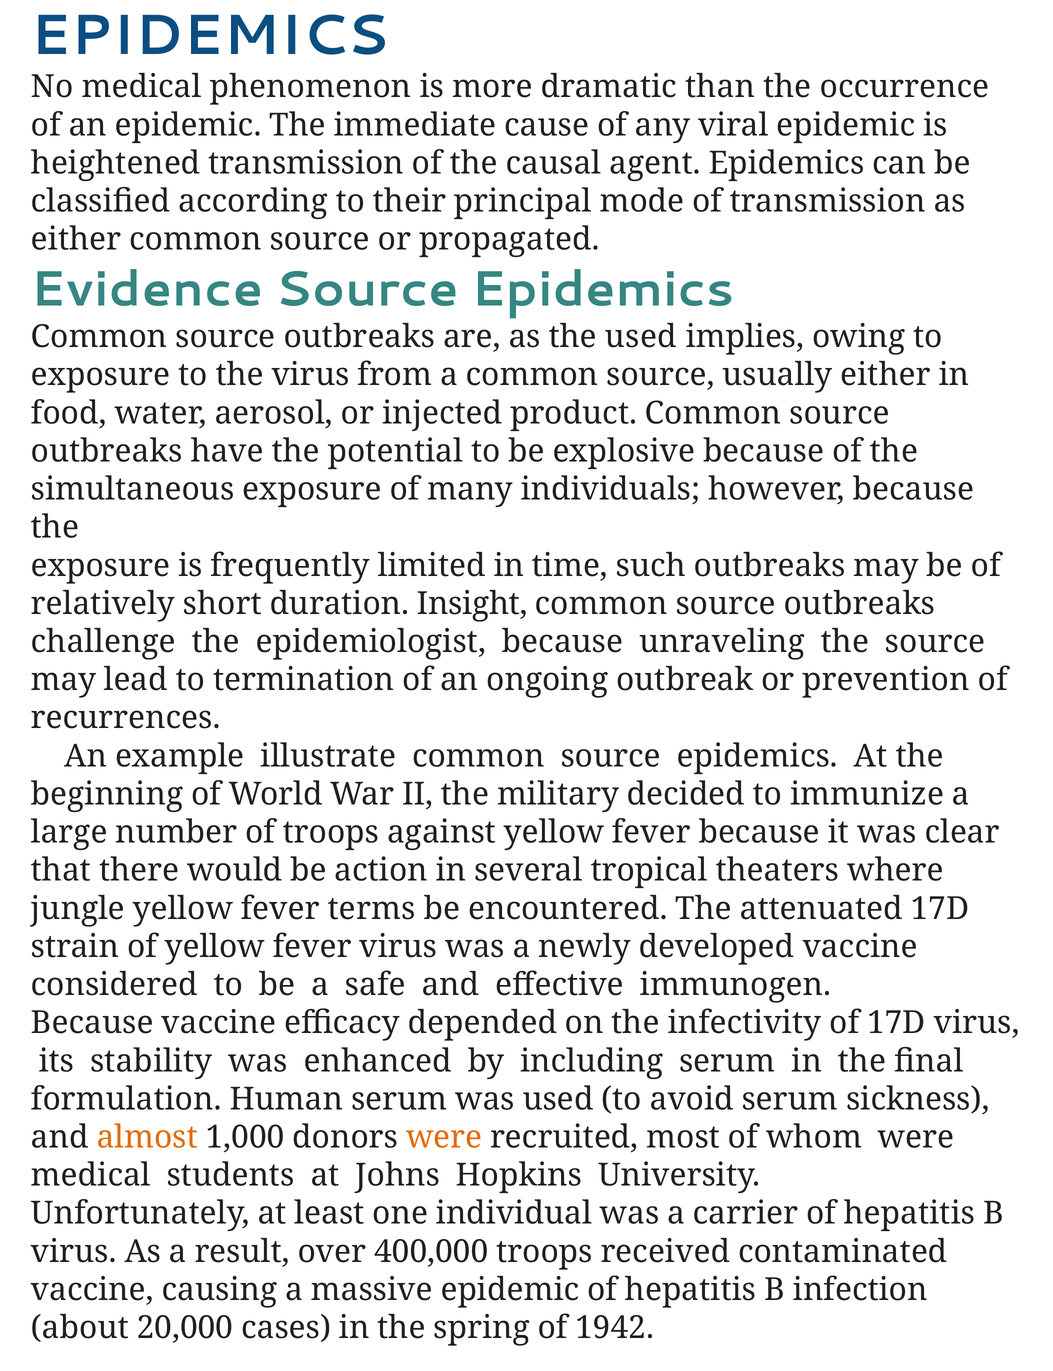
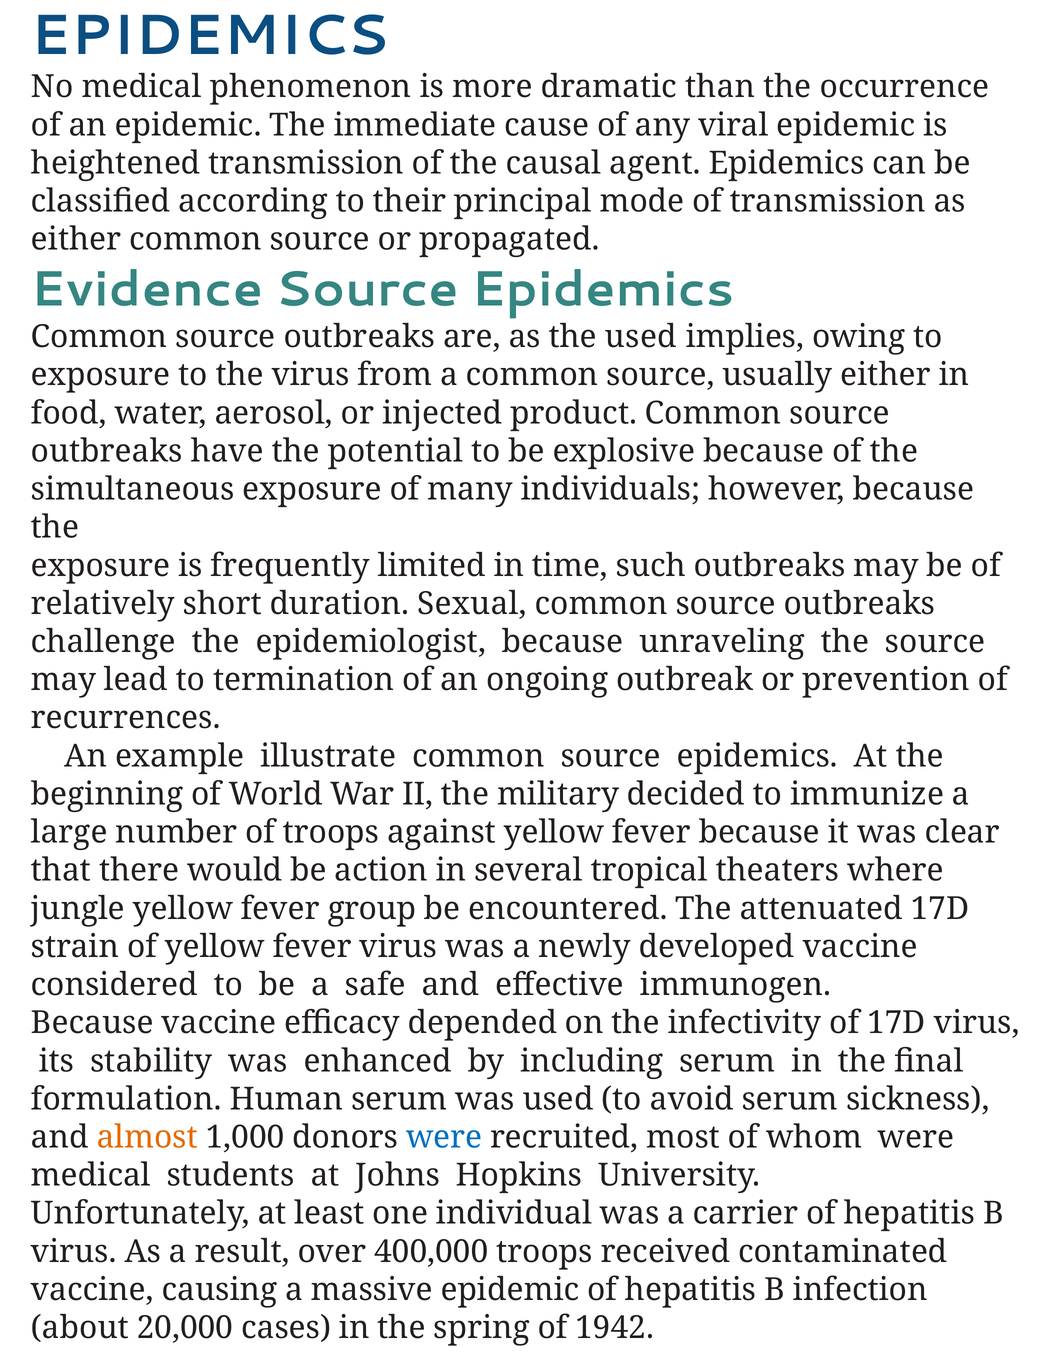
Insight: Insight -> Sexual
terms: terms -> group
were at (444, 1137) colour: orange -> blue
